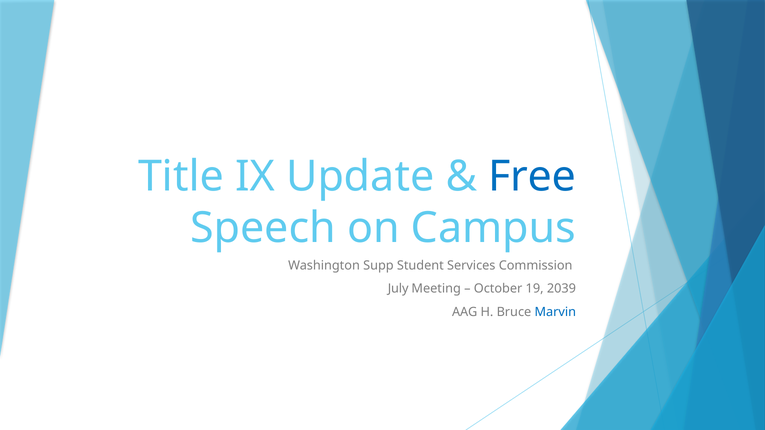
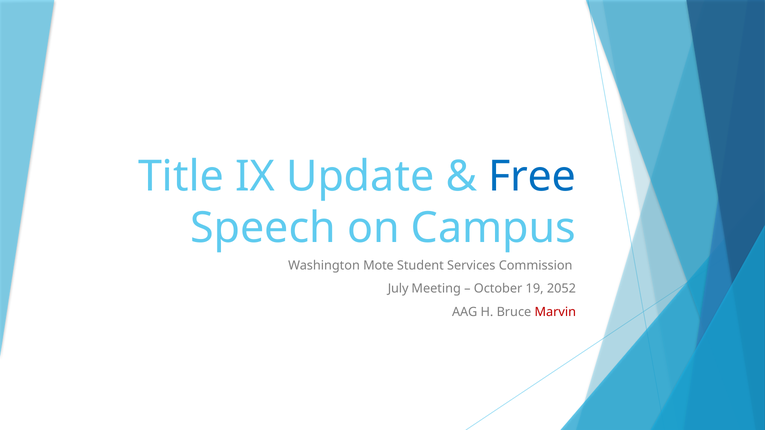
Supp: Supp -> Mote
2039: 2039 -> 2052
Marvin colour: blue -> red
